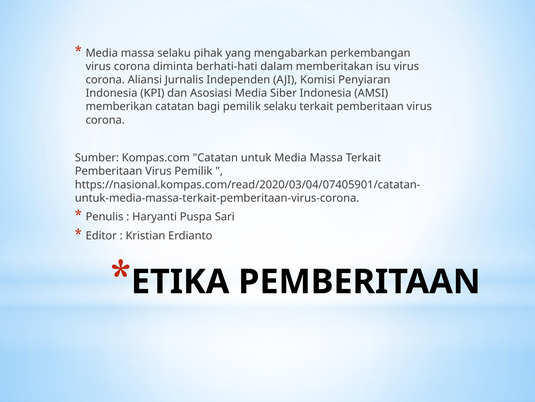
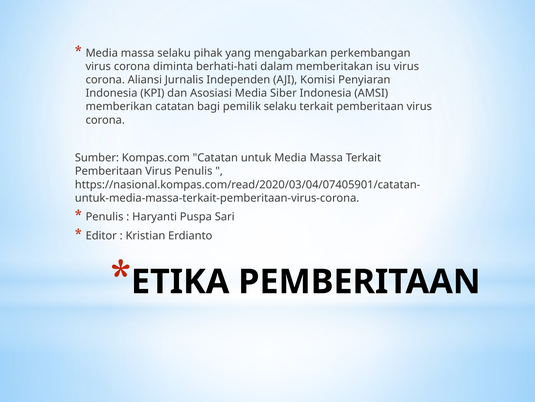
Virus Pemilik: Pemilik -> Penulis
